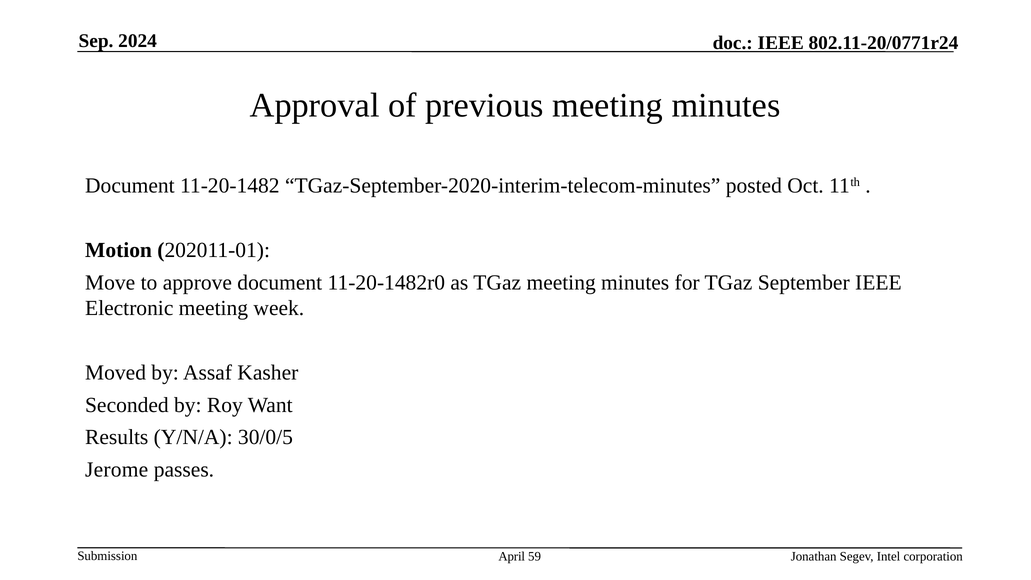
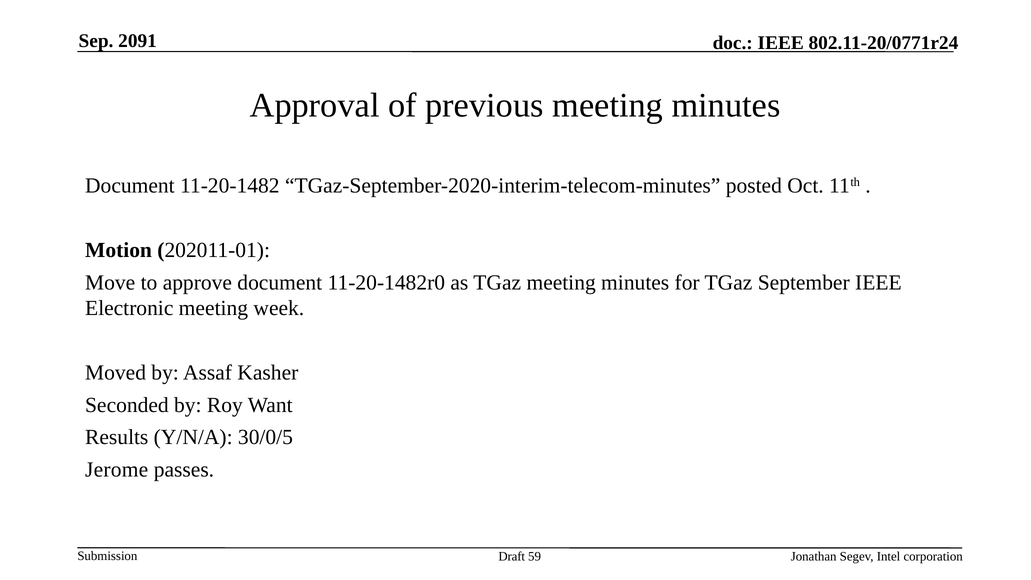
2024: 2024 -> 2091
April: April -> Draft
